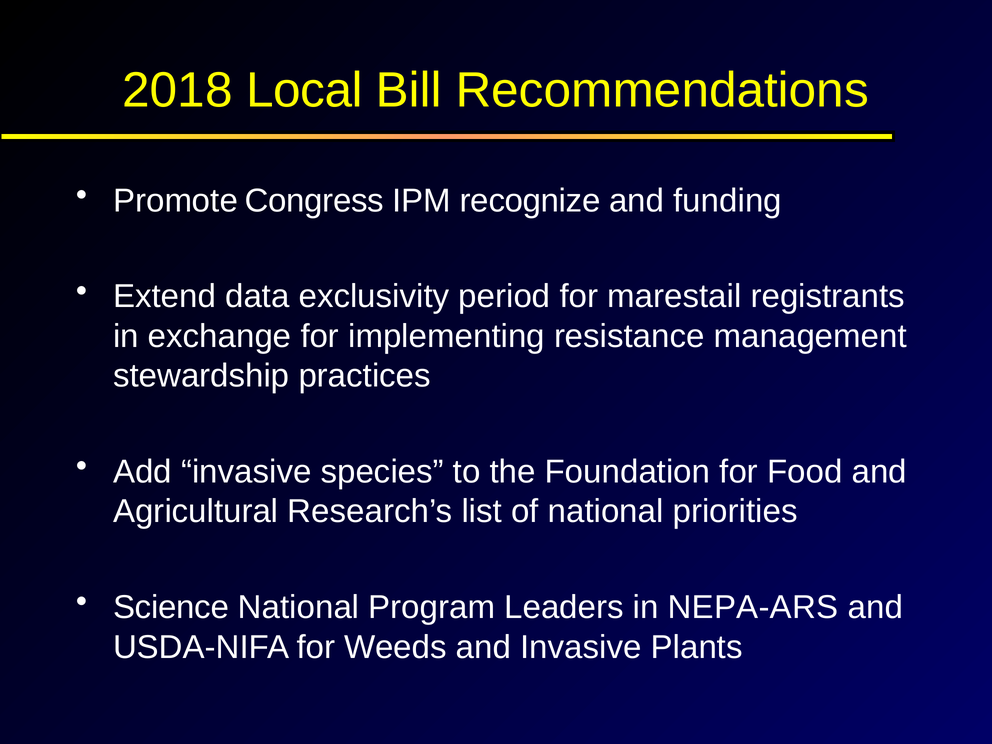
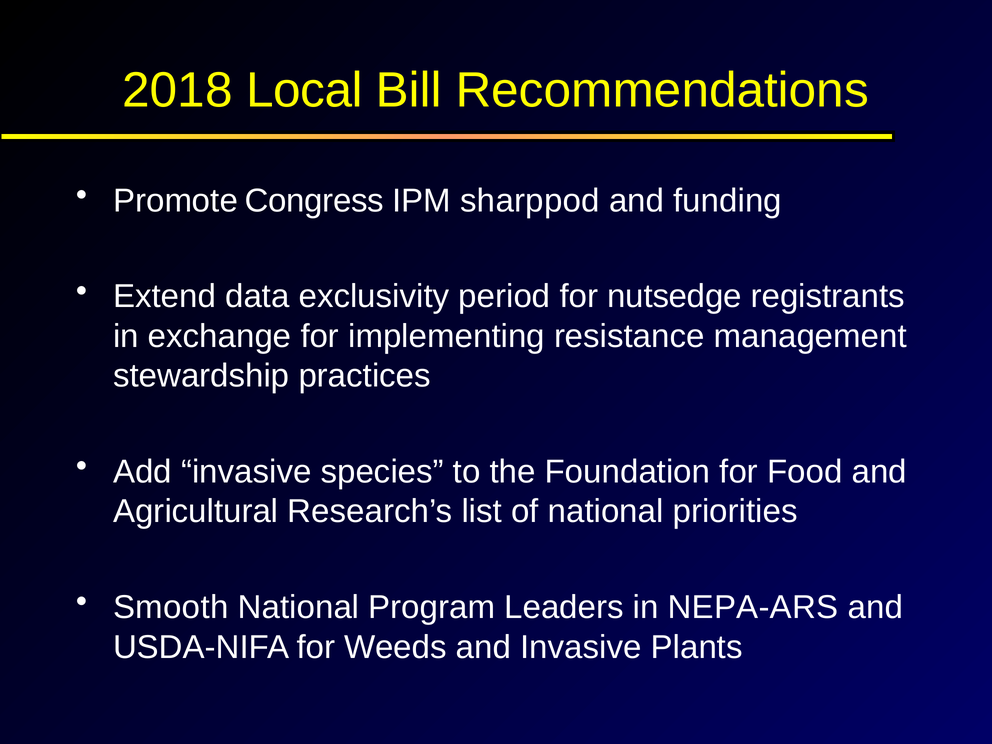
recognize: recognize -> sharppod
marestail: marestail -> nutsedge
Science: Science -> Smooth
